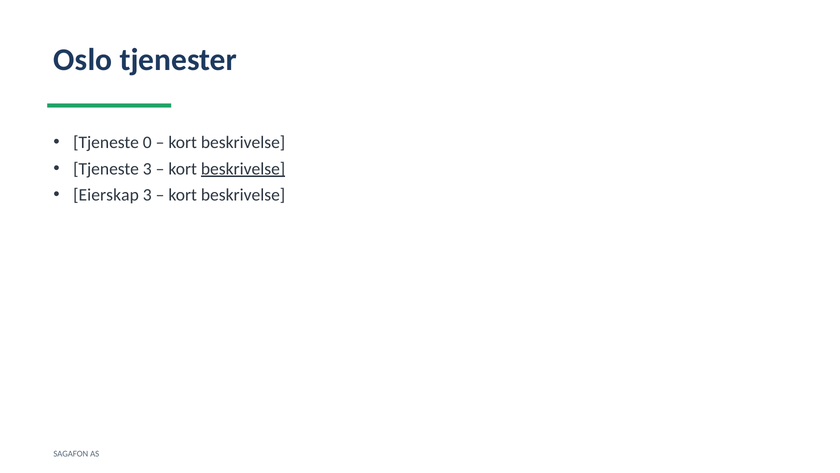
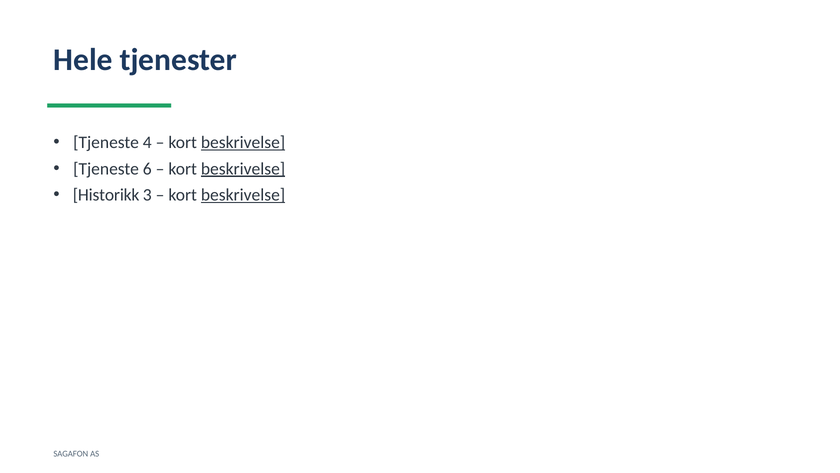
Oslo: Oslo -> Hele
0: 0 -> 4
beskrivelse at (243, 142) underline: none -> present
Tjeneste 3: 3 -> 6
Eierskap: Eierskap -> Historikk
beskrivelse at (243, 195) underline: none -> present
